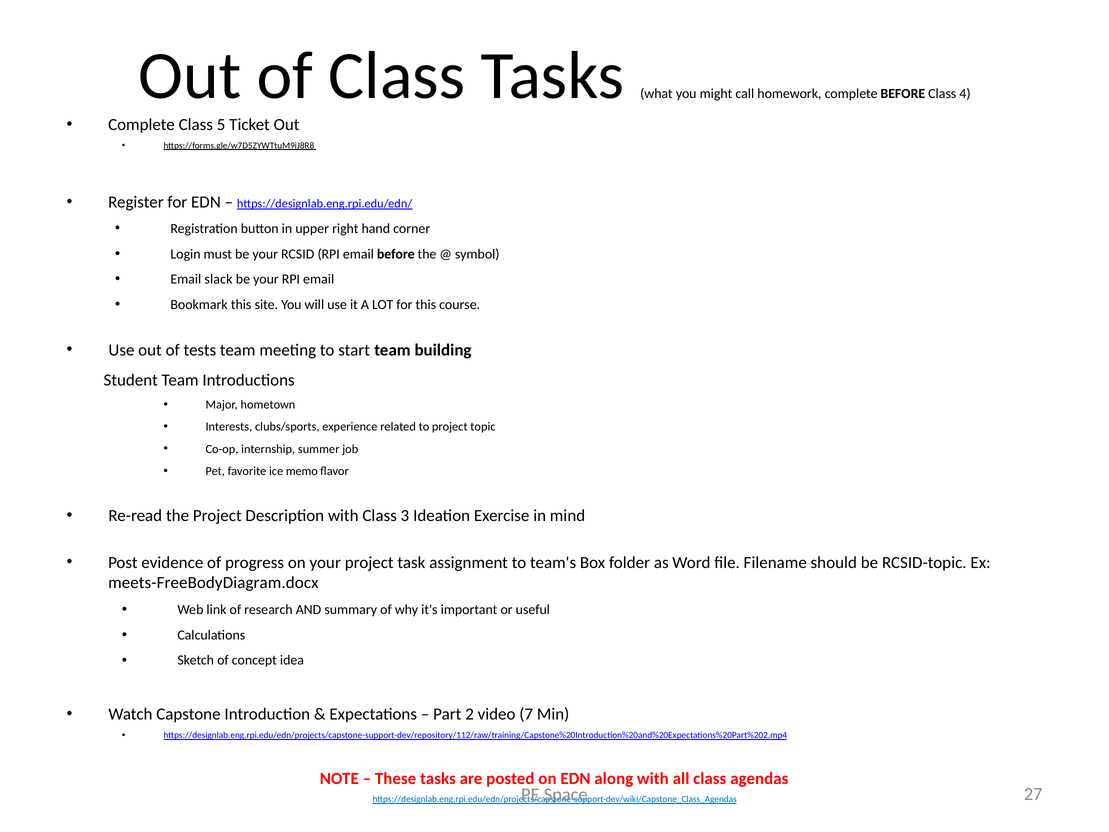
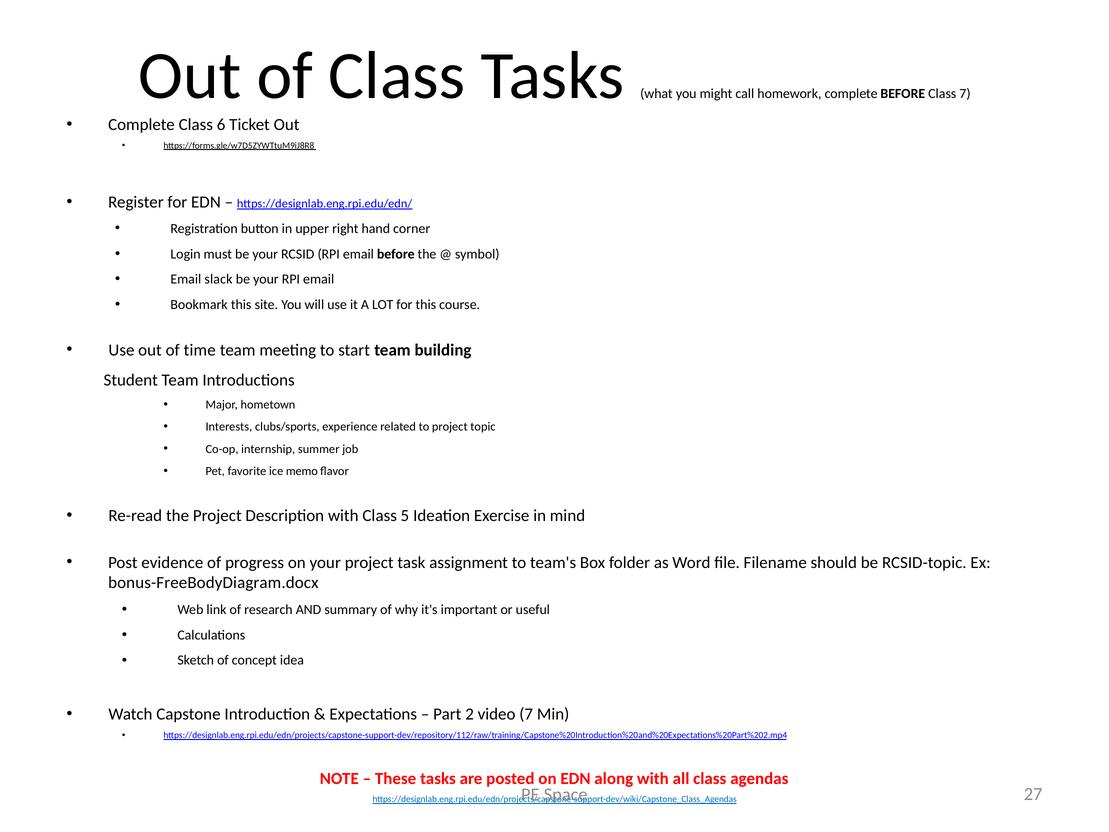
Class 4: 4 -> 7
5: 5 -> 6
tests: tests -> time
3: 3 -> 5
meets-FreeBodyDiagram.docx: meets-FreeBodyDiagram.docx -> bonus-FreeBodyDiagram.docx
